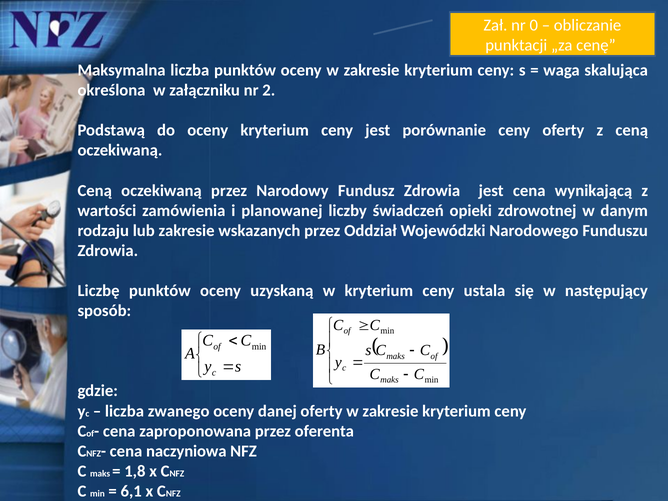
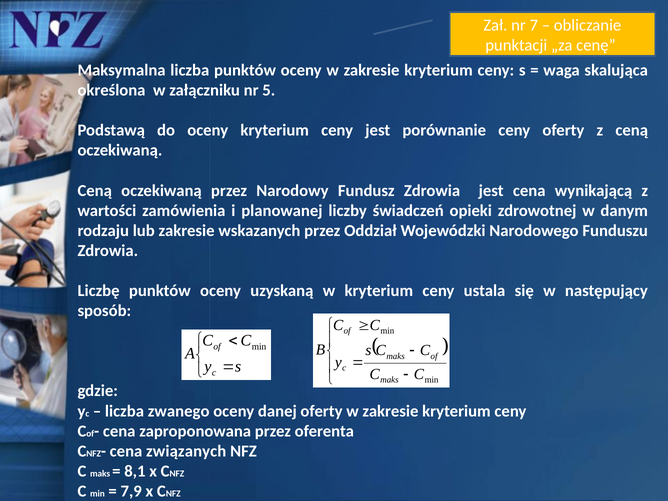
0: 0 -> 7
2: 2 -> 5
naczyniowa: naczyniowa -> związanych
1,8: 1,8 -> 8,1
6,1: 6,1 -> 7,9
